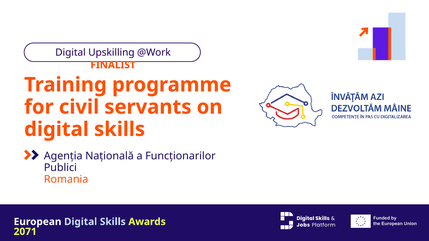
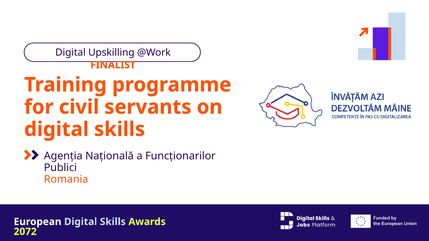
2071: 2071 -> 2072
